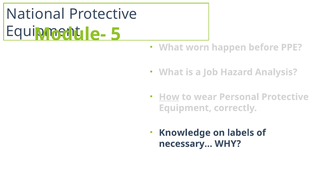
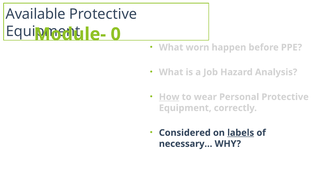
National: National -> Available
5: 5 -> 0
Knowledge: Knowledge -> Considered
labels underline: none -> present
